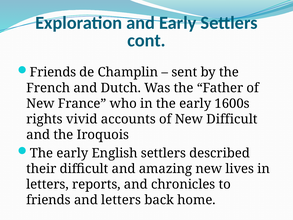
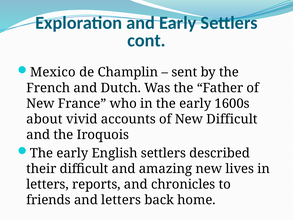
Friends at (53, 72): Friends -> Mexico
rights: rights -> about
